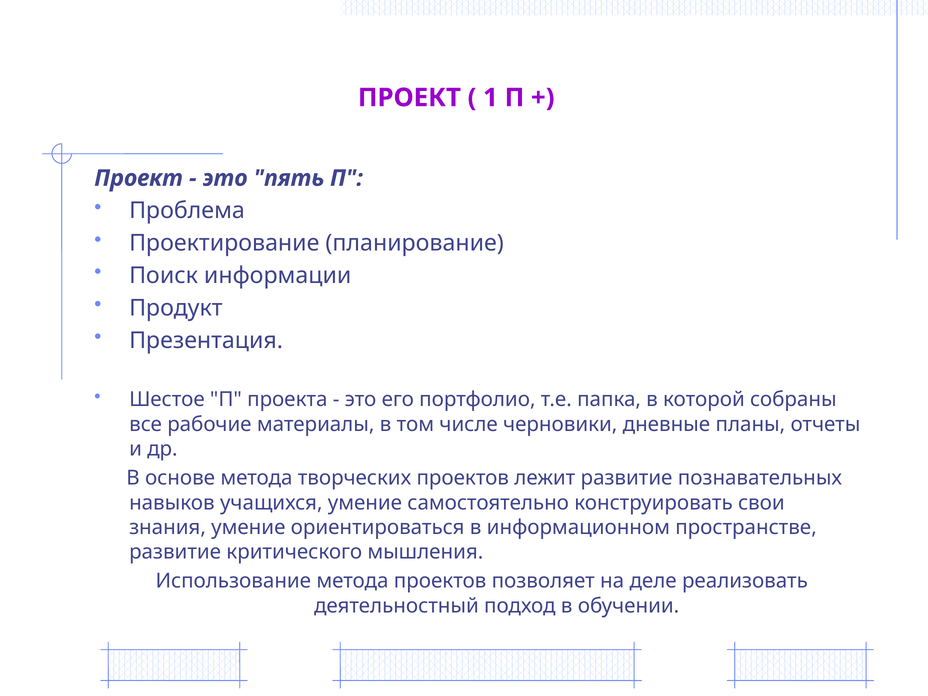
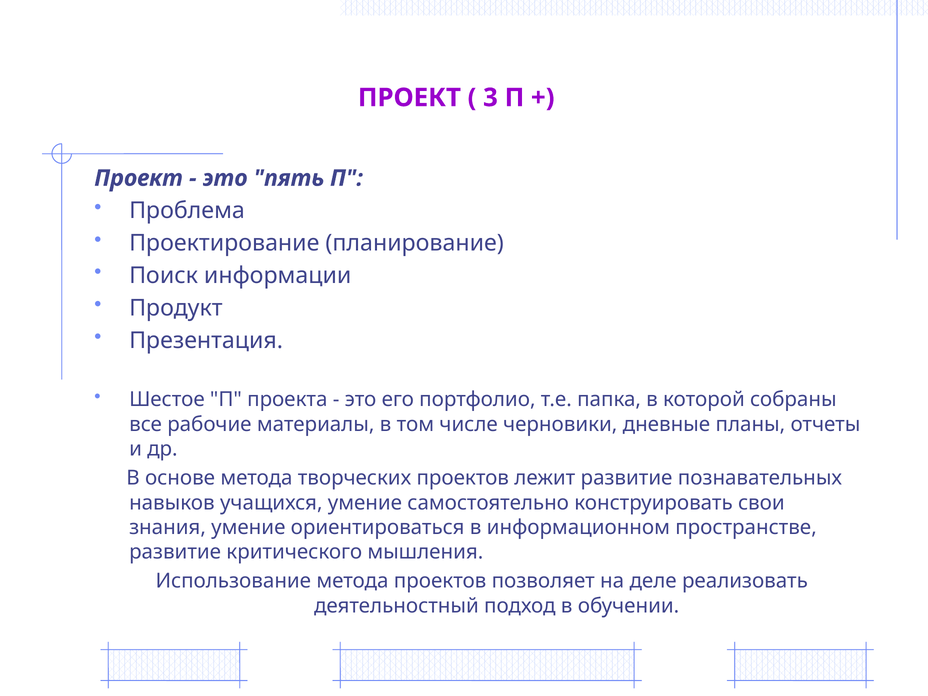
1: 1 -> 3
